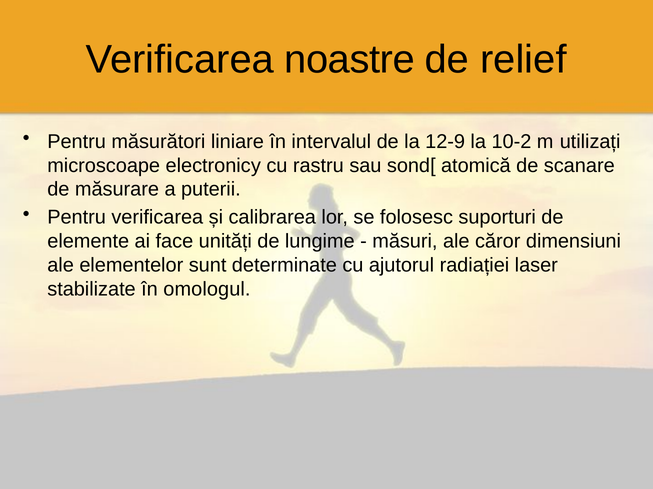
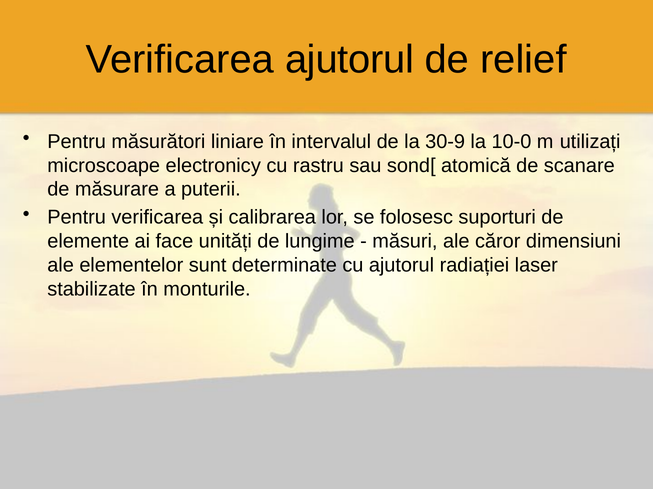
Verificarea noastre: noastre -> ajutorul
12-9: 12-9 -> 30-9
10-2: 10-2 -> 10-0
omologul: omologul -> monturile
